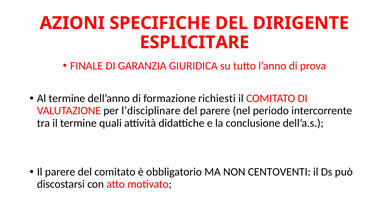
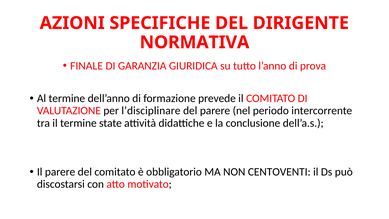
ESPLICITARE: ESPLICITARE -> NORMATIVA
richiesti: richiesti -> prevede
quali: quali -> state
